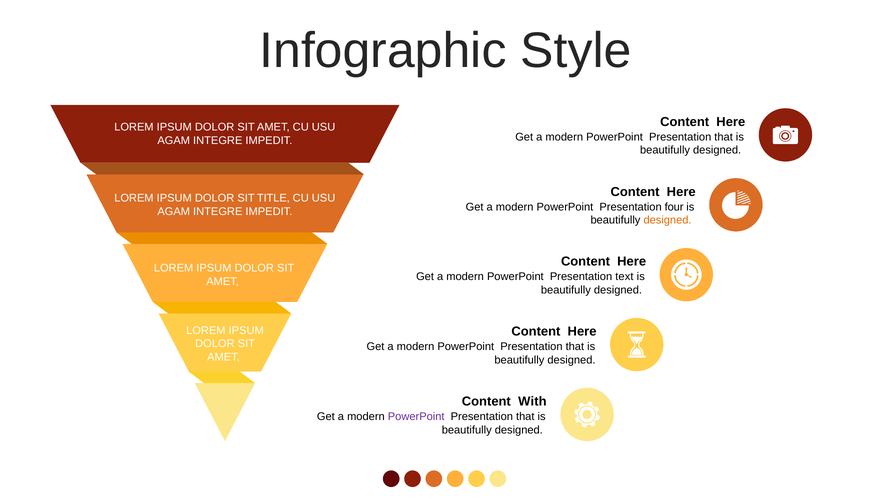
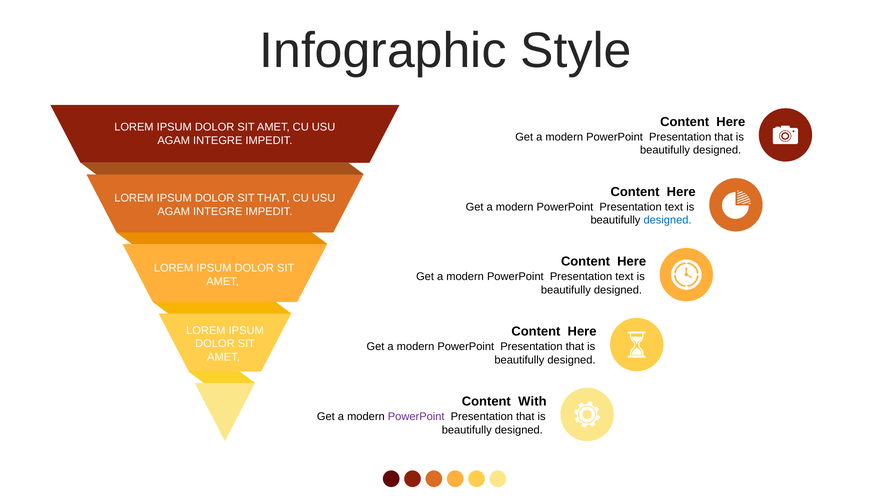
SIT TITLE: TITLE -> THAT
four at (674, 207): four -> text
designed at (668, 220) colour: orange -> blue
